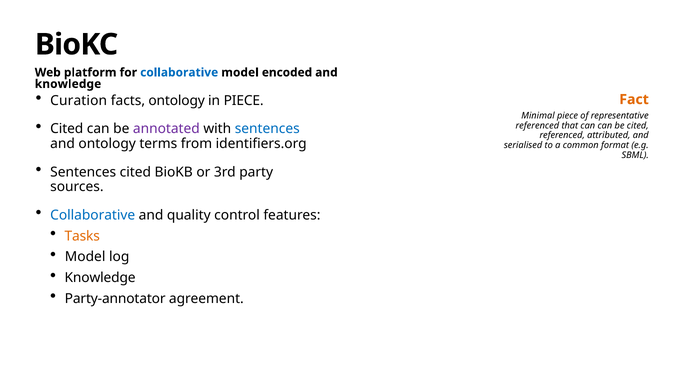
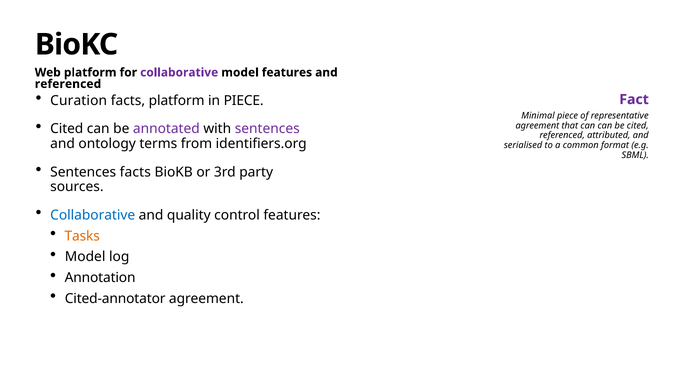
collaborative at (179, 72) colour: blue -> purple
model encoded: encoded -> features
knowledge at (68, 84): knowledge -> referenced
facts ontology: ontology -> platform
Fact colour: orange -> purple
sentences at (267, 129) colour: blue -> purple
referenced at (537, 125): referenced -> agreement
Sentences cited: cited -> facts
Knowledge at (100, 278): Knowledge -> Annotation
Party-annotator: Party-annotator -> Cited-annotator
